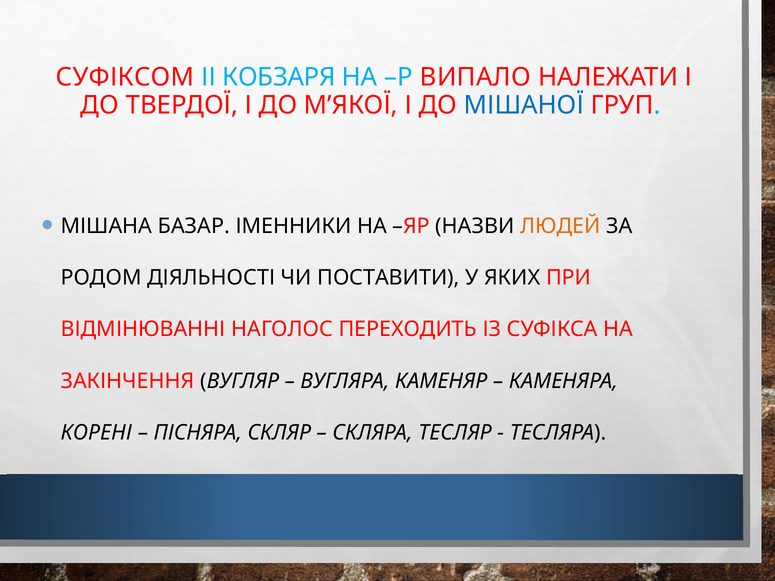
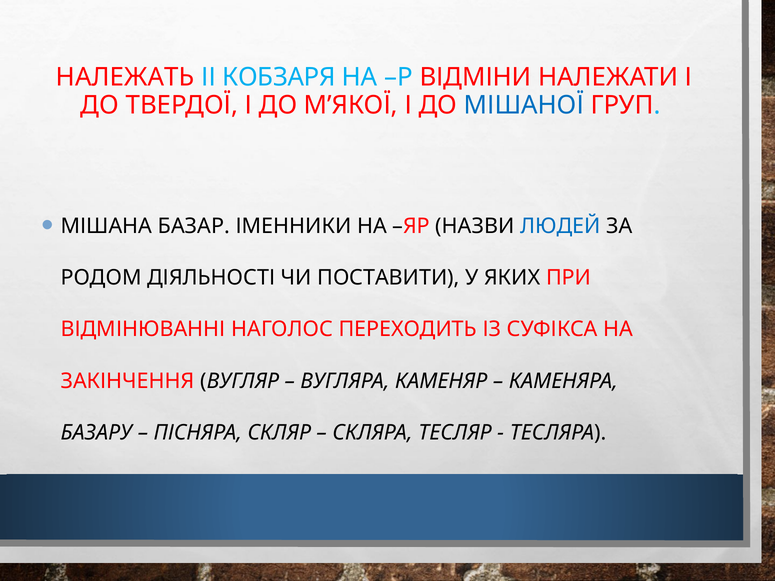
СУФІКСОМ: СУФІКСОМ -> НАЛЕЖАТЬ
ВИПАЛО: ВИПАЛО -> ВІДМІНИ
ЛЮДЕЙ colour: orange -> blue
КОРЕНІ: КОРЕНІ -> БАЗАРУ
